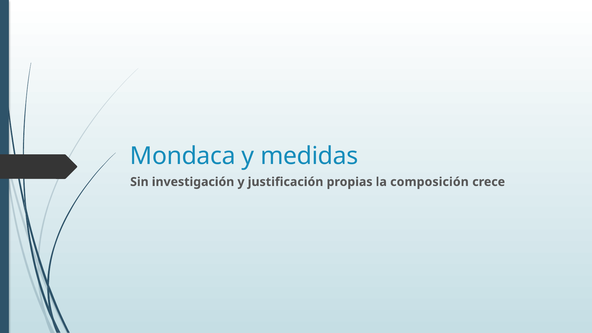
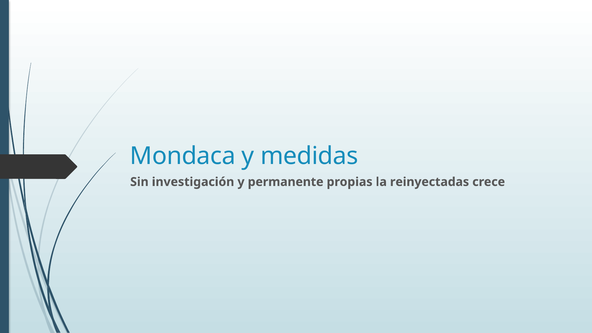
justificación: justificación -> permanente
composición: composición -> reinyectadas
